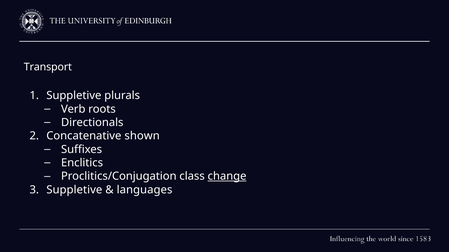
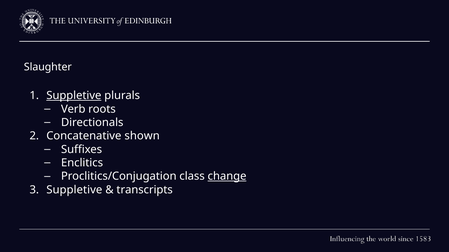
Transport: Transport -> Slaughter
Suppletive at (74, 96) underline: none -> present
languages: languages -> transcripts
